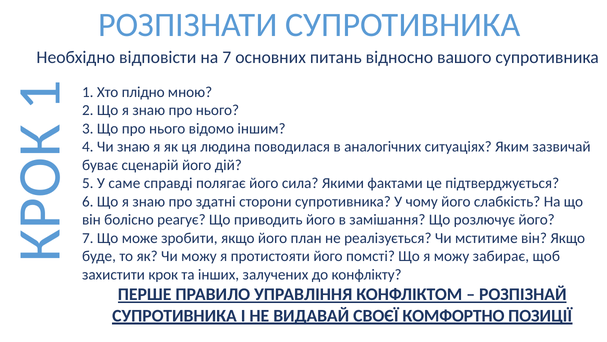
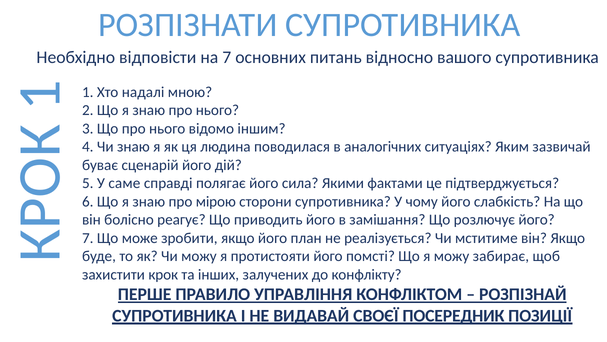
плідно: плідно -> надалі
здатні: здатні -> мірою
КОМФОРТНО: КОМФОРТНО -> ПОСЕРЕДНИК
